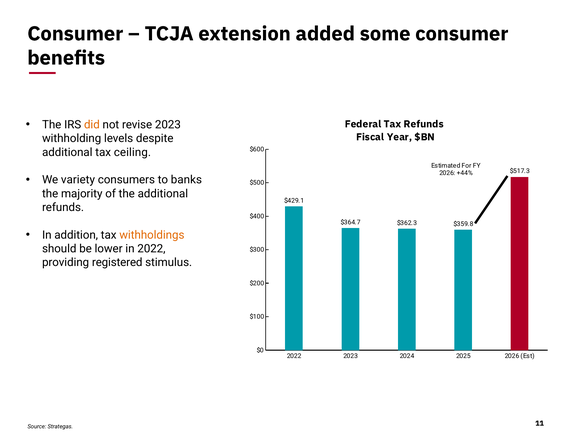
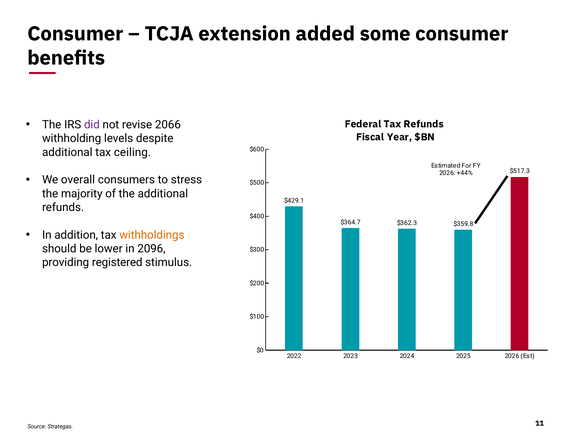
did colour: orange -> purple
revise 2023: 2023 -> 2066
variety: variety -> overall
banks: banks -> stress
in 2022: 2022 -> 2096
